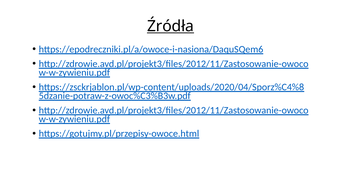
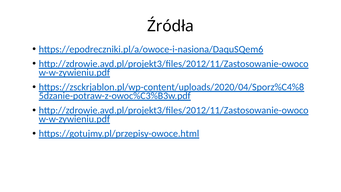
Źródła underline: present -> none
